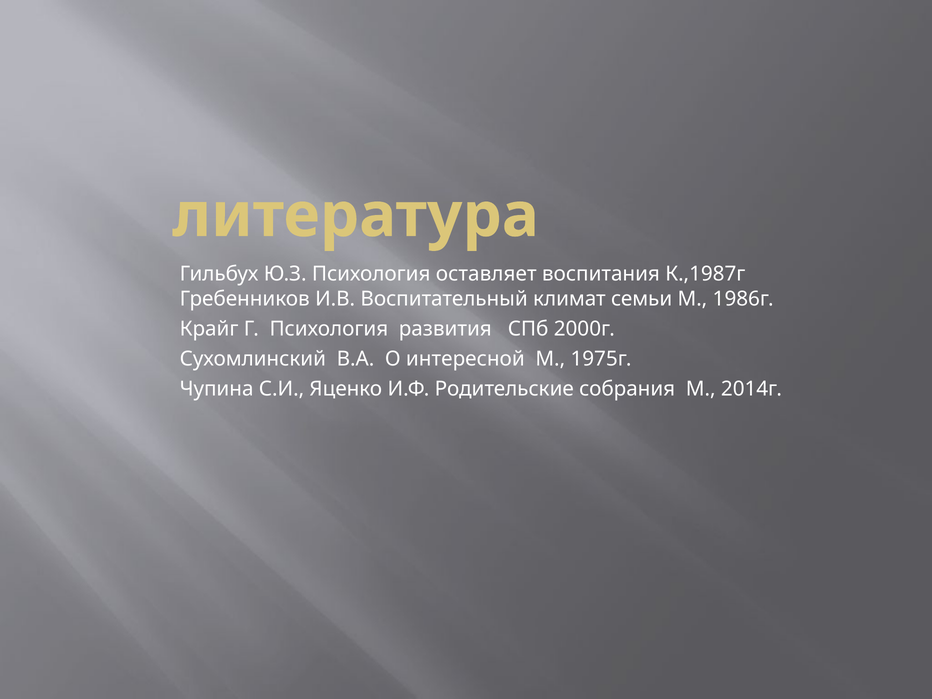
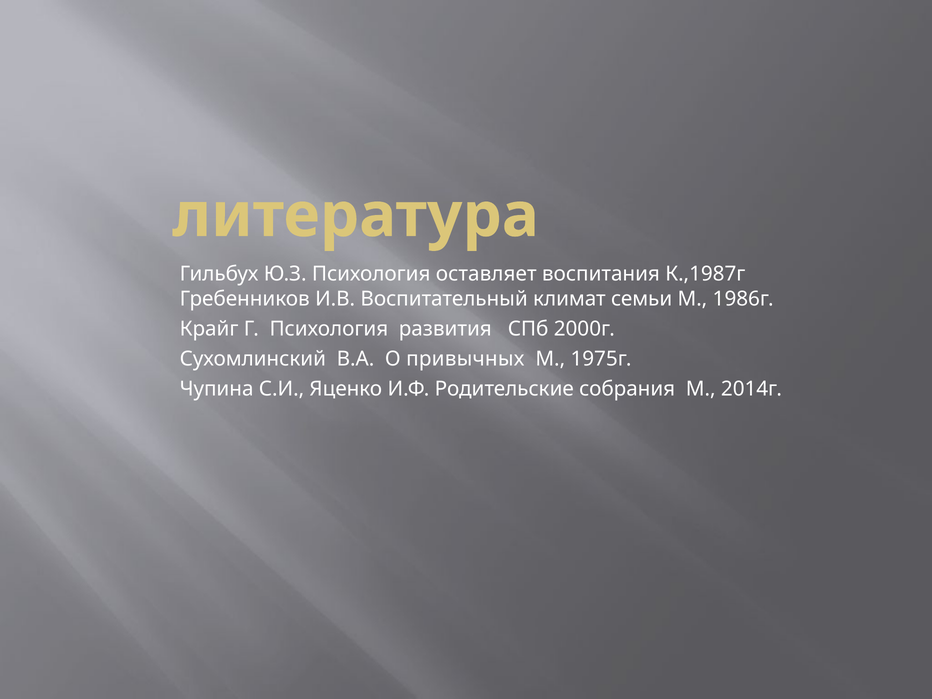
интересной: интересной -> привычных
